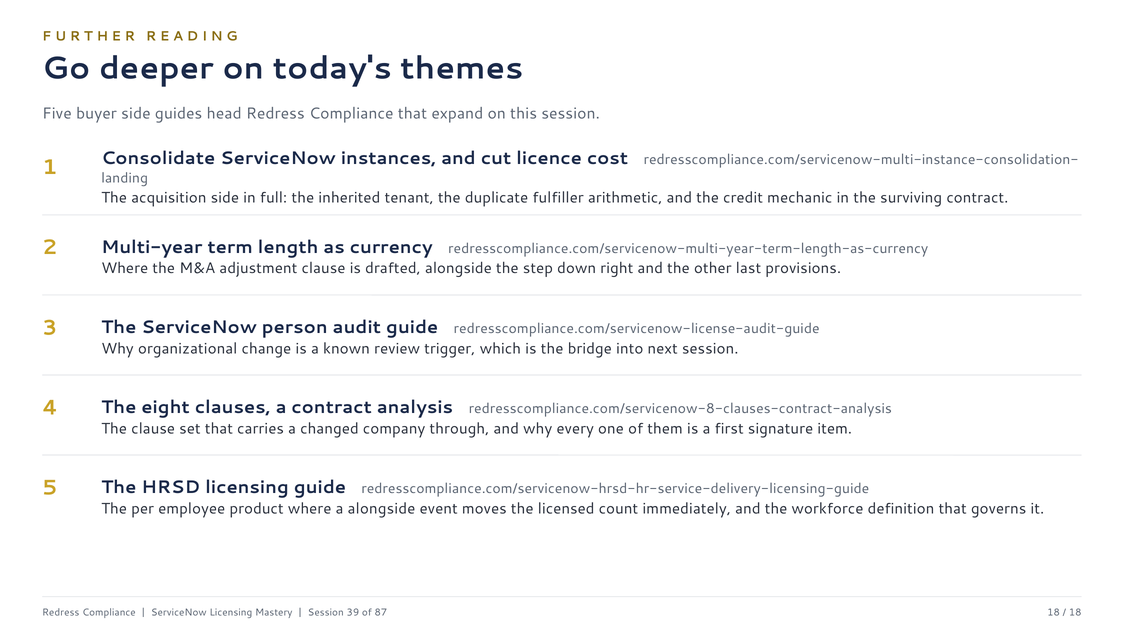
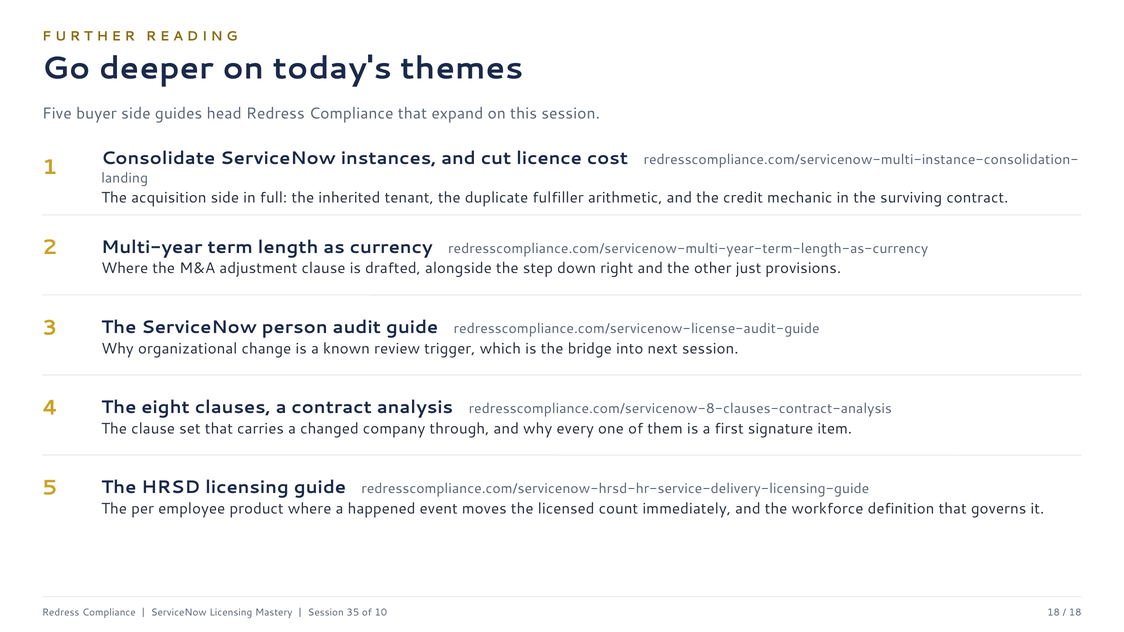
last: last -> just
a alongside: alongside -> happened
39: 39 -> 35
87: 87 -> 10
